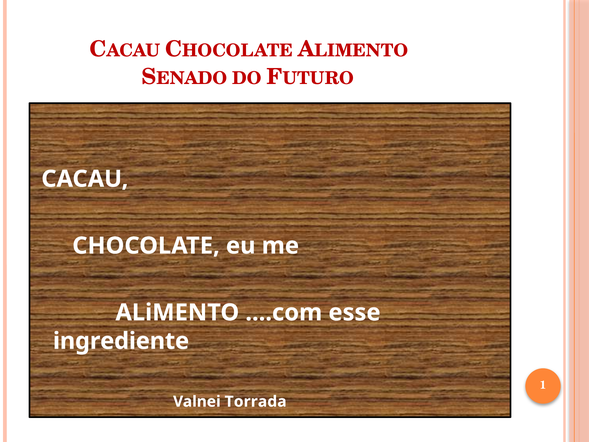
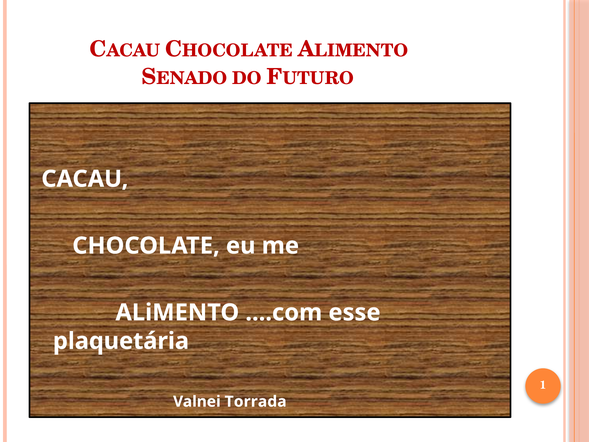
ingrediente: ingrediente -> plaquetária
